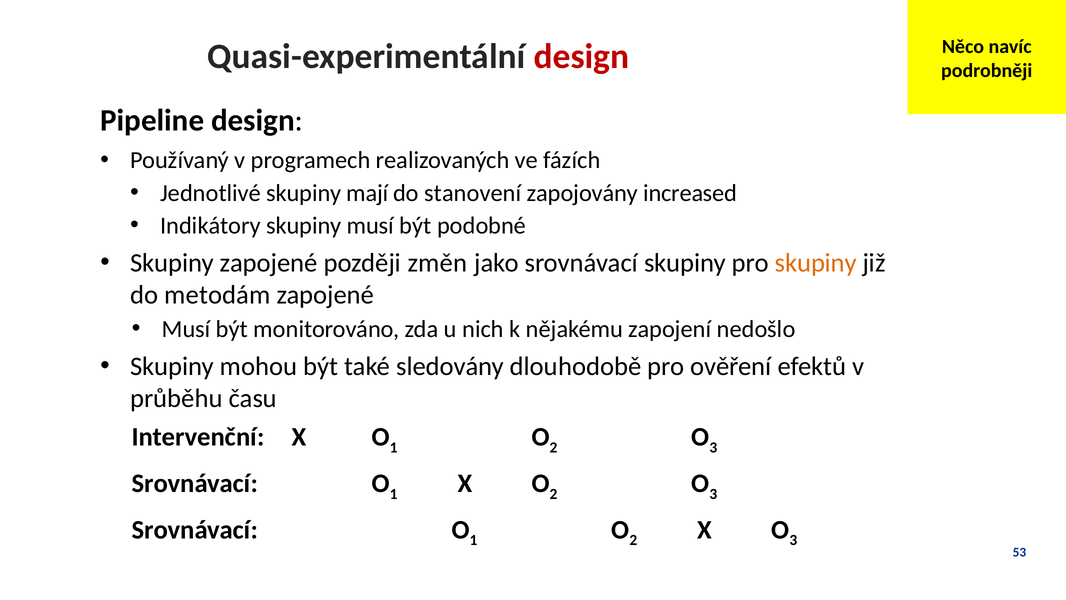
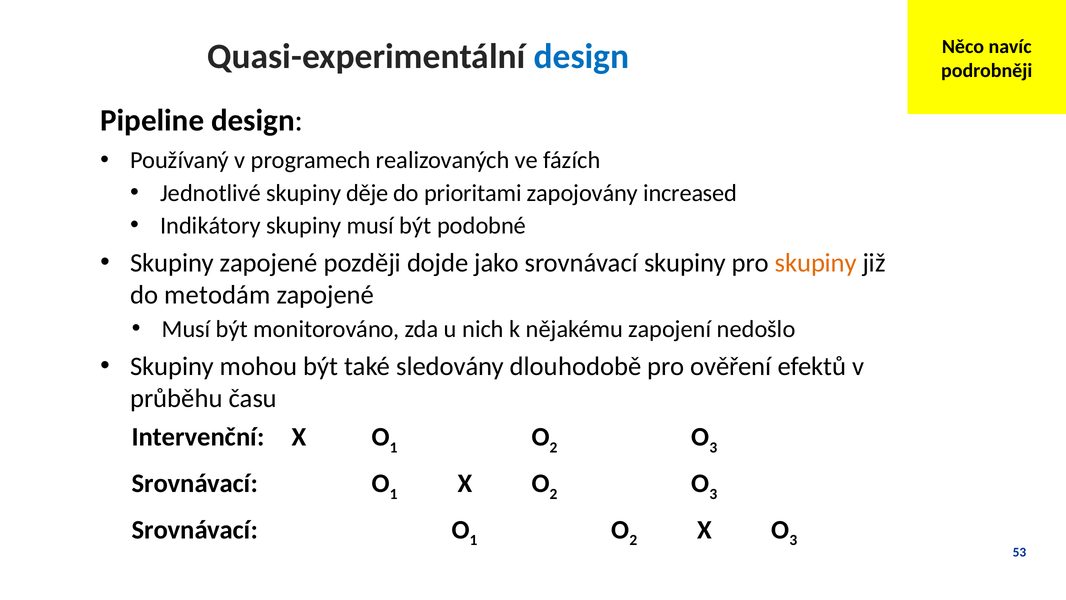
design at (581, 57) colour: red -> blue
mají: mají -> děje
stanovení: stanovení -> prioritami
změn: změn -> dojde
